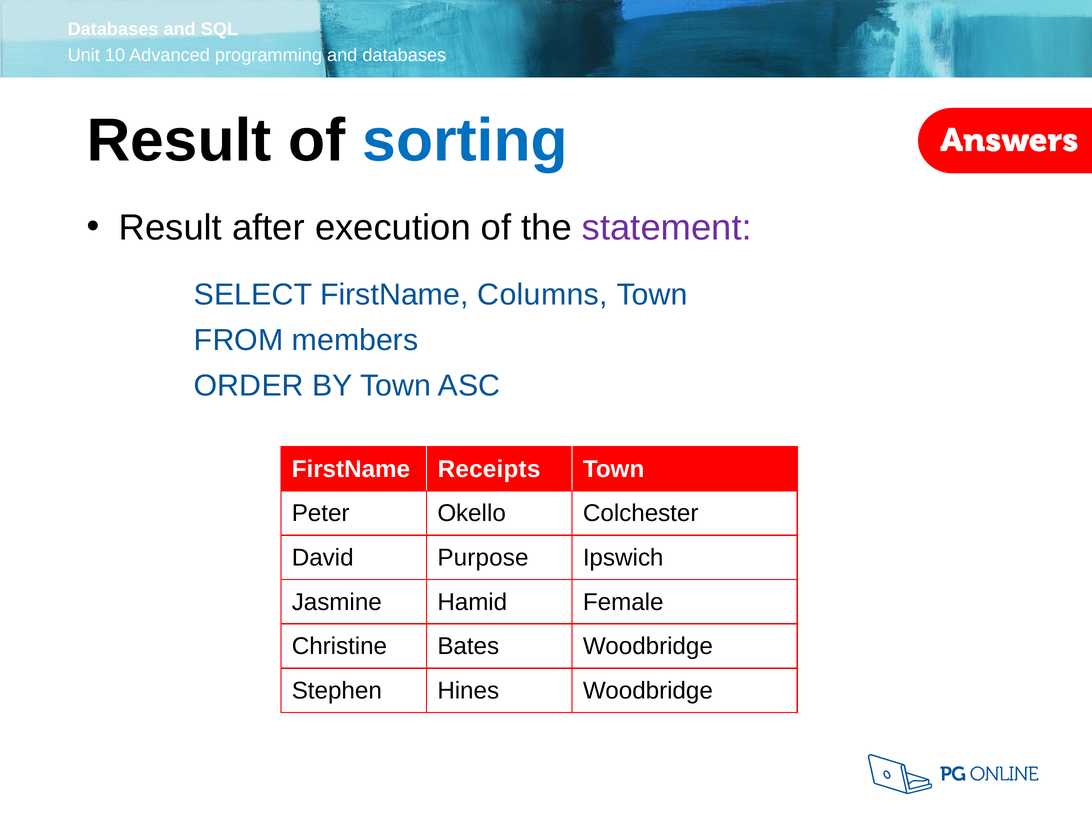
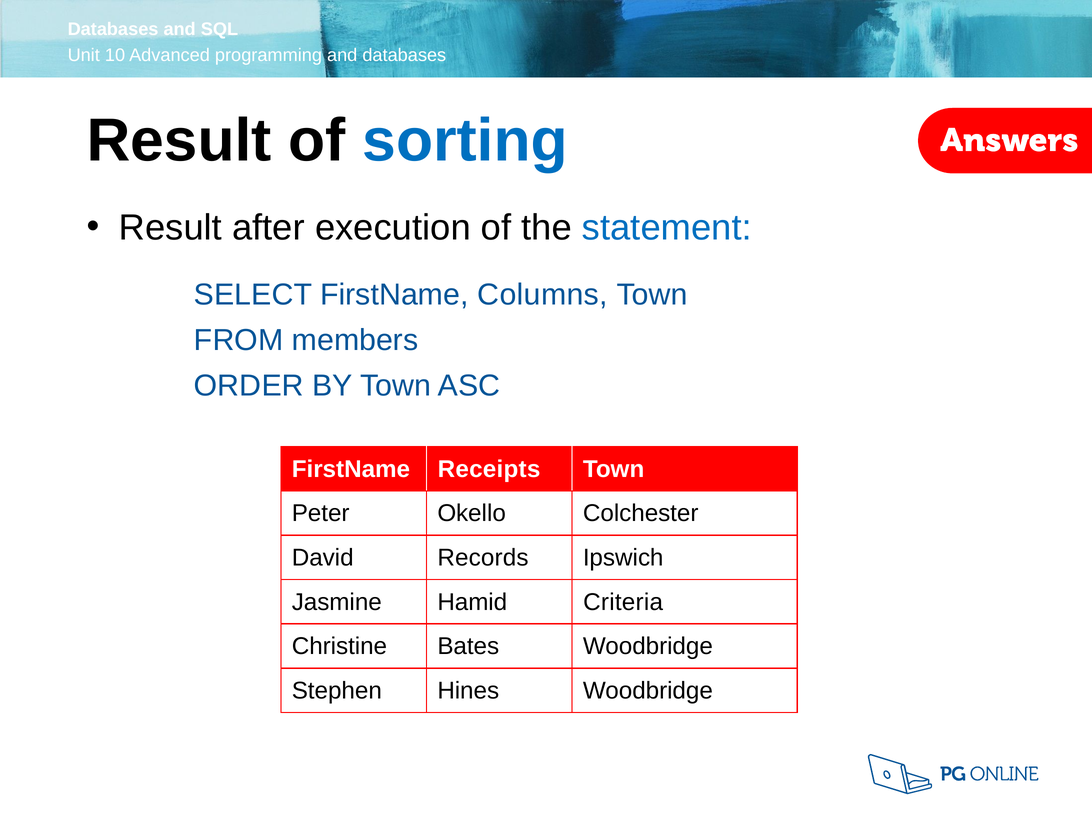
statement colour: purple -> blue
Purpose: Purpose -> Records
Female: Female -> Criteria
